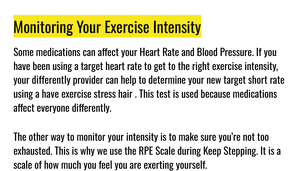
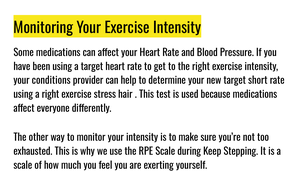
your differently: differently -> conditions
a have: have -> right
